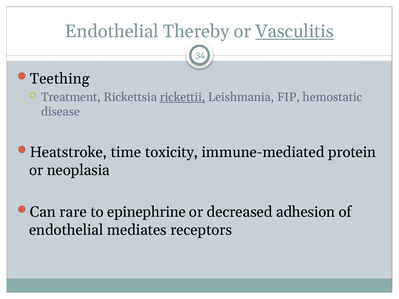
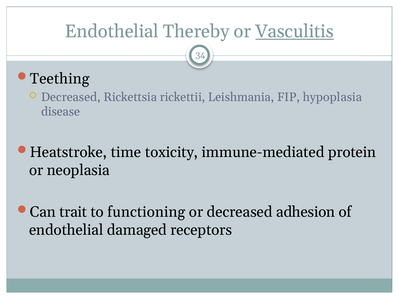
Treatment at (71, 97): Treatment -> Decreased
rickettii underline: present -> none
hemostatic: hemostatic -> hypoplasia
rare: rare -> trait
epinephrine: epinephrine -> functioning
mediates: mediates -> damaged
